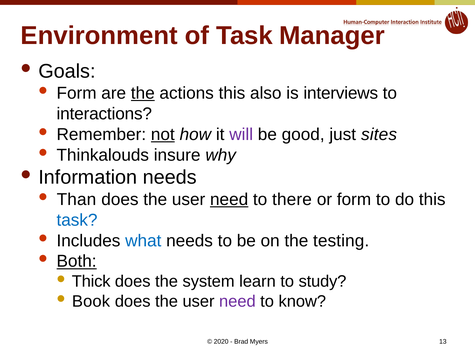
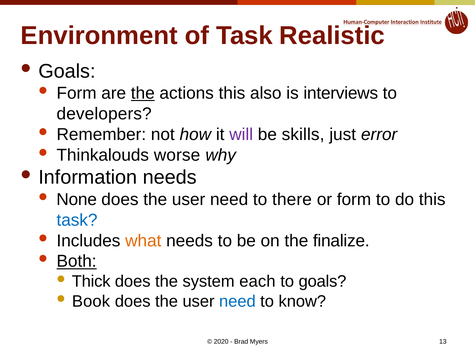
Manager: Manager -> Realistic
interactions: interactions -> developers
not underline: present -> none
good: good -> skills
sites: sites -> error
insure: insure -> worse
Than: Than -> None
need at (229, 199) underline: present -> none
what colour: blue -> orange
testing: testing -> finalize
learn: learn -> each
to study: study -> goals
need at (237, 301) colour: purple -> blue
